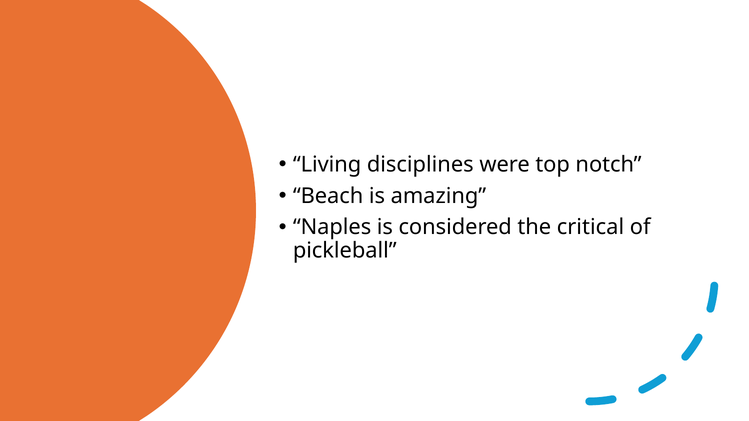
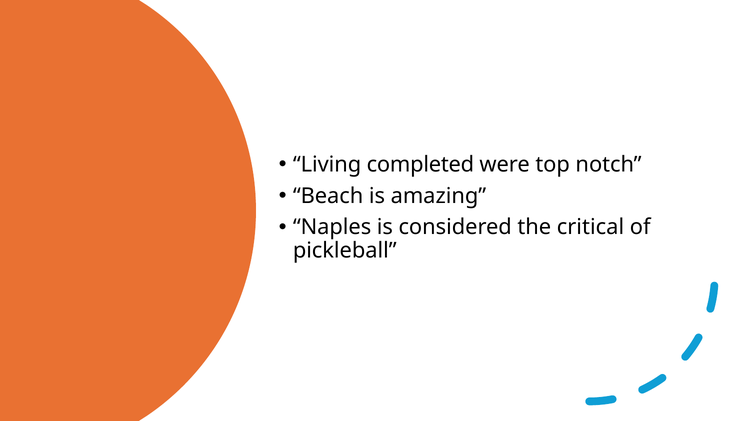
disciplines: disciplines -> completed
